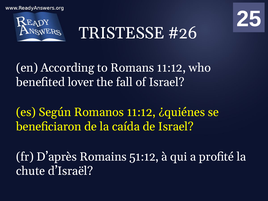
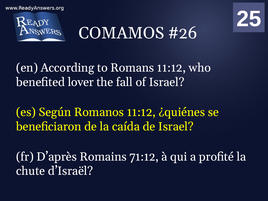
TRISTESSE: TRISTESSE -> COMAMOS
51:12: 51:12 -> 71:12
